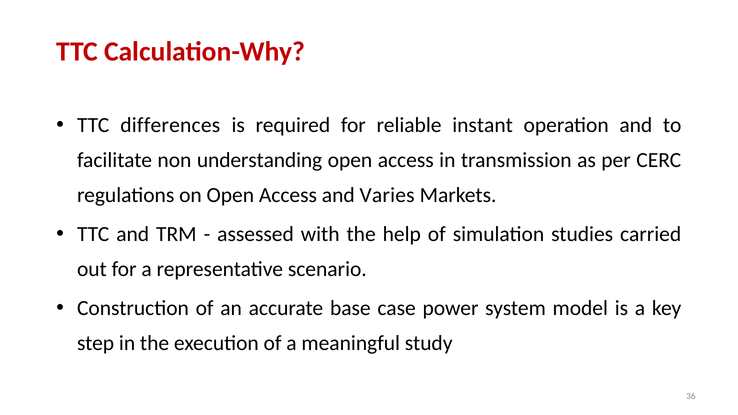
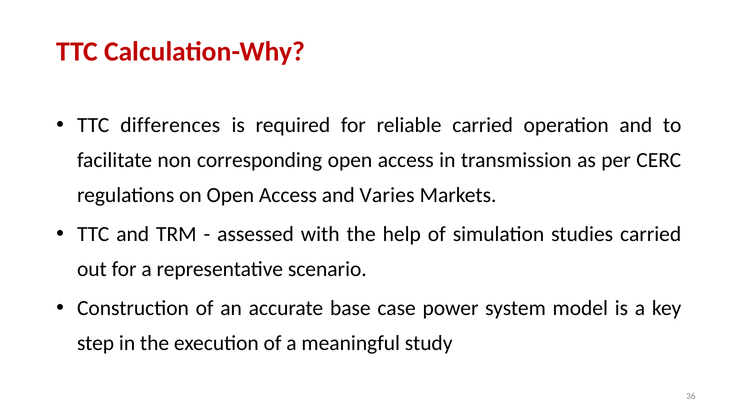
reliable instant: instant -> carried
understanding: understanding -> corresponding
